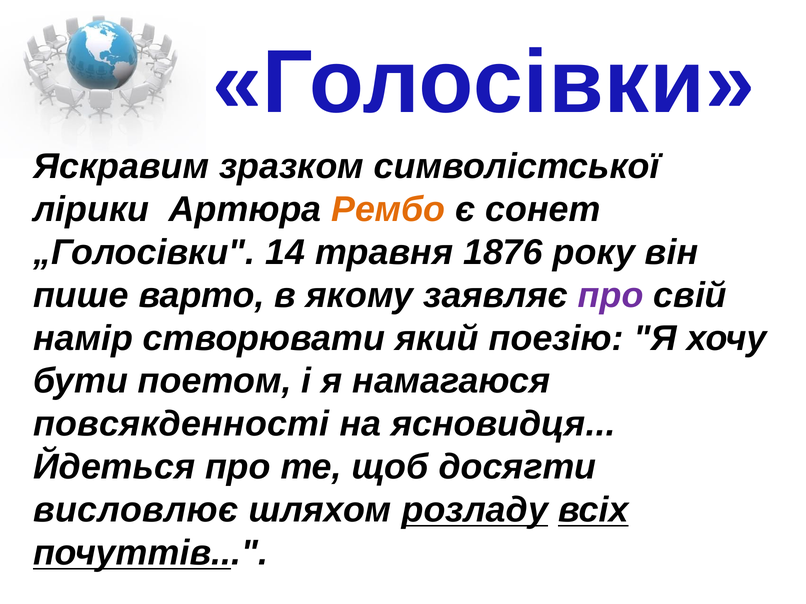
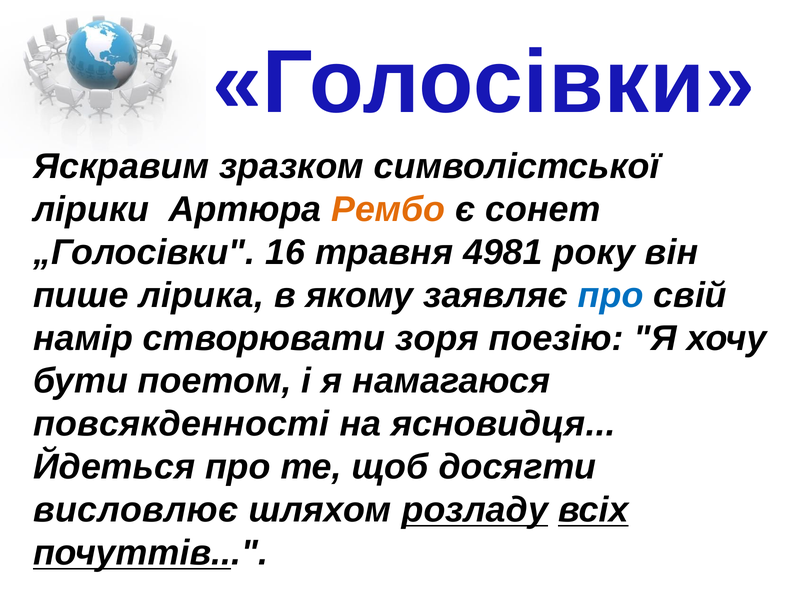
14: 14 -> 16
1876: 1876 -> 4981
варто: варто -> лірика
про at (611, 295) colour: purple -> blue
який: який -> зоря
